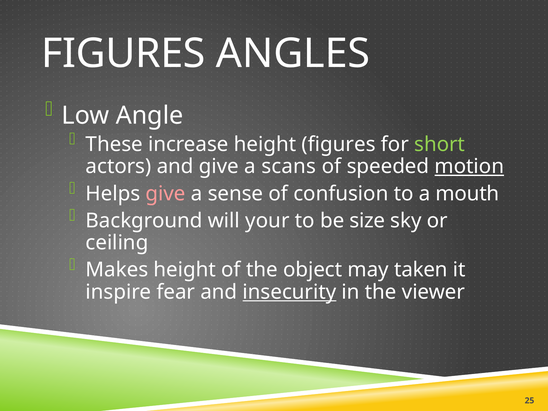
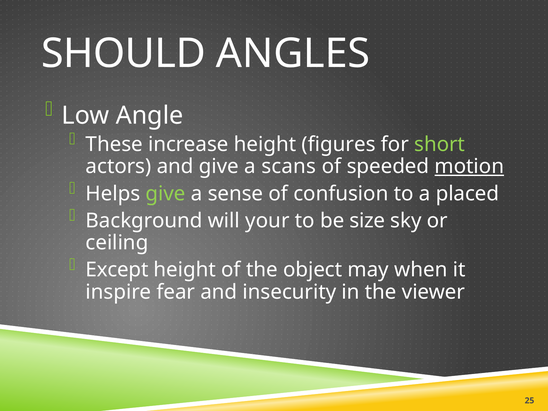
FIGURES at (123, 54): FIGURES -> SHOULD
give at (166, 194) colour: pink -> light green
mouth: mouth -> placed
Makes: Makes -> Except
taken: taken -> when
insecurity underline: present -> none
